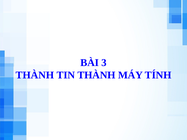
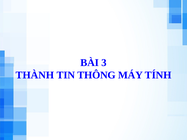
TIN THÀNH: THÀNH -> THÔNG
